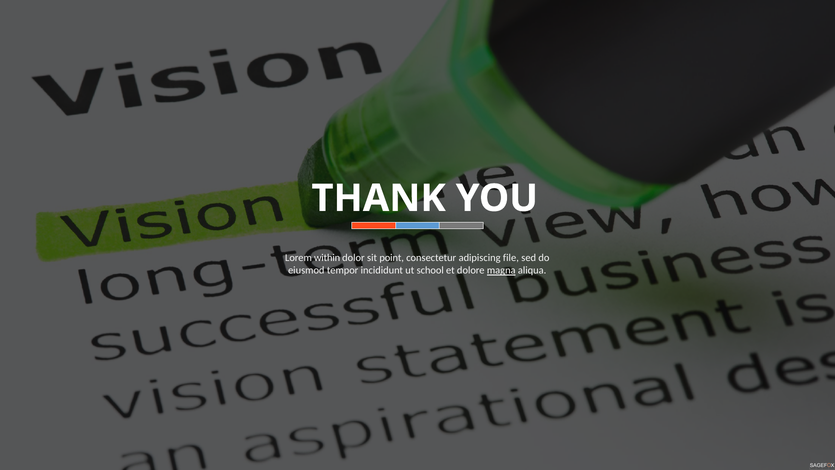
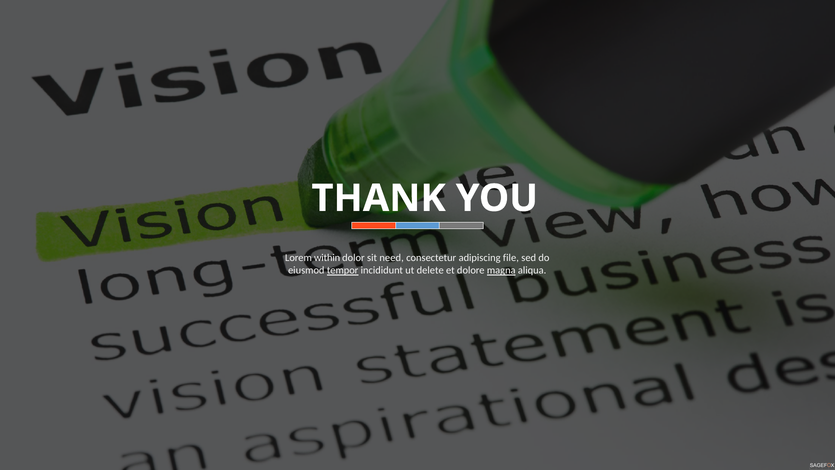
point: point -> need
tempor underline: none -> present
school: school -> delete
